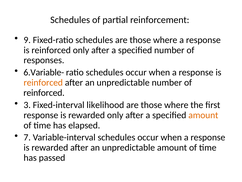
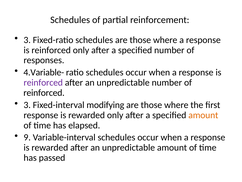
9 at (27, 40): 9 -> 3
6.Variable-: 6.Variable- -> 4.Variable-
reinforced at (43, 82) colour: orange -> purple
likelihood: likelihood -> modifying
7: 7 -> 9
